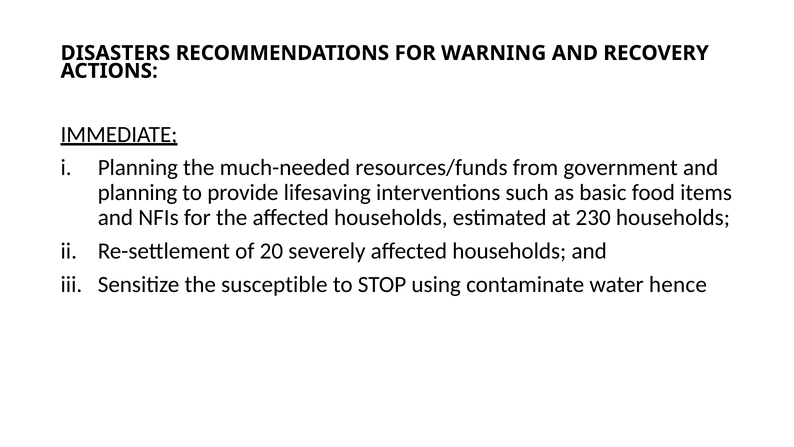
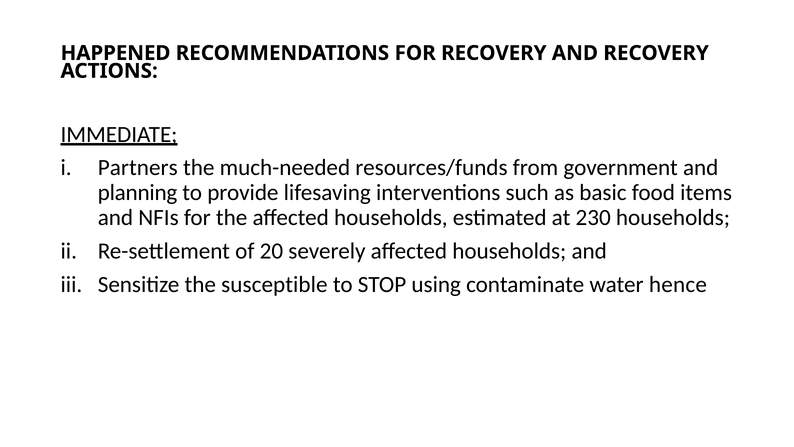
DISASTERS: DISASTERS -> HAPPENED
FOR WARNING: WARNING -> RECOVERY
Planning at (138, 168): Planning -> Partners
